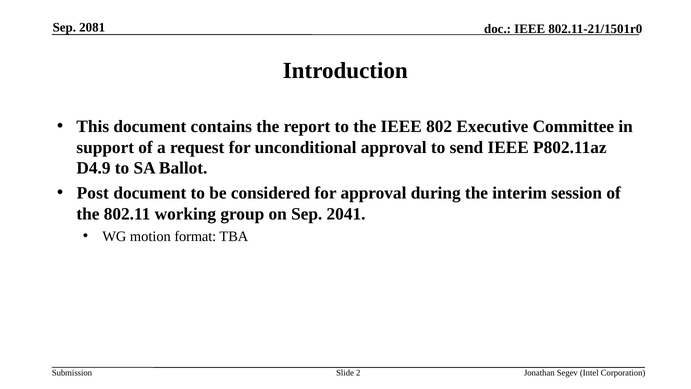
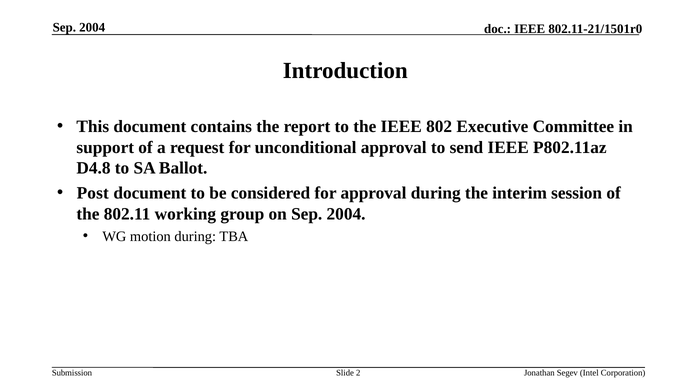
2081 at (92, 27): 2081 -> 2004
D4.9: D4.9 -> D4.8
on Sep 2041: 2041 -> 2004
motion format: format -> during
